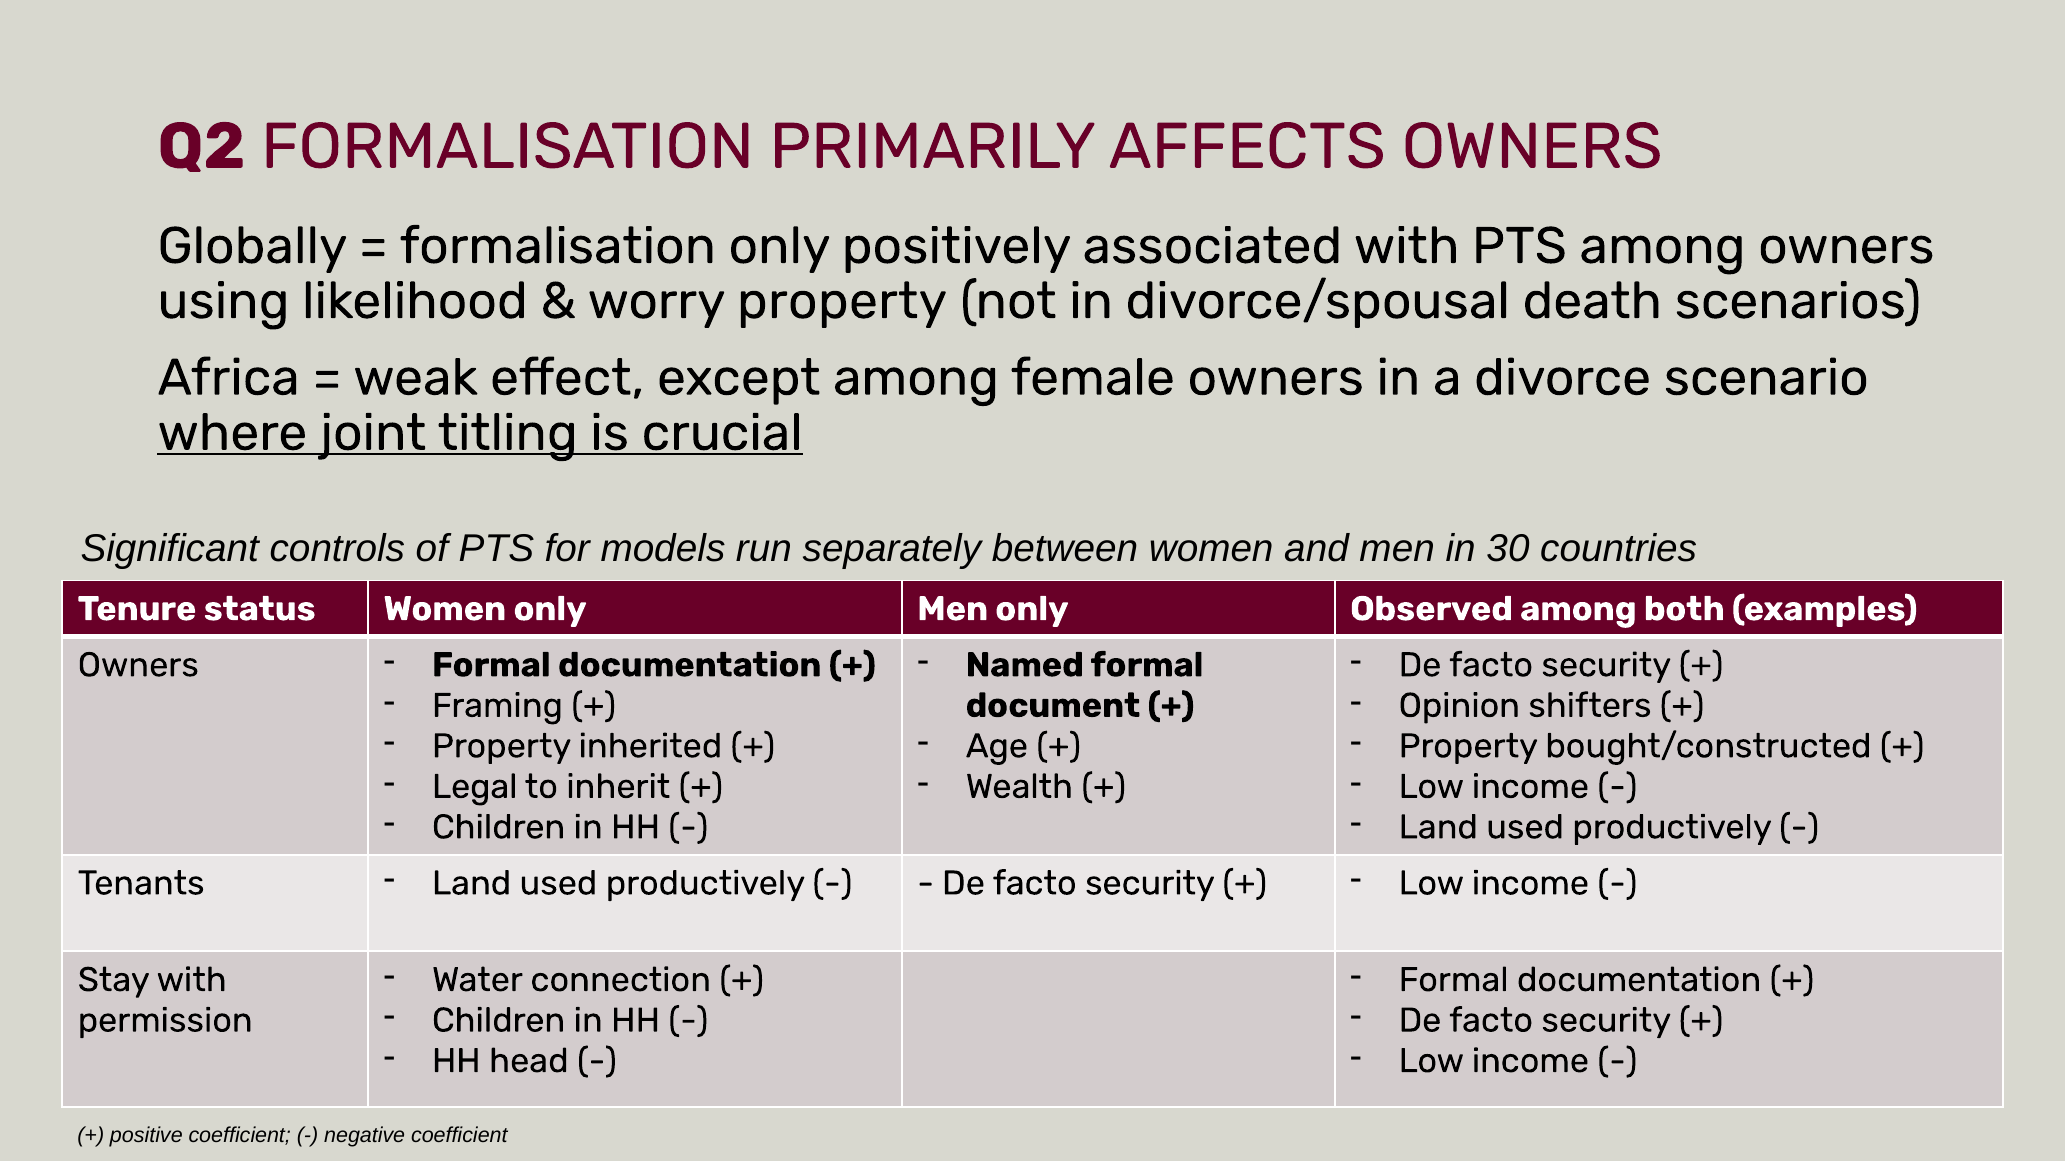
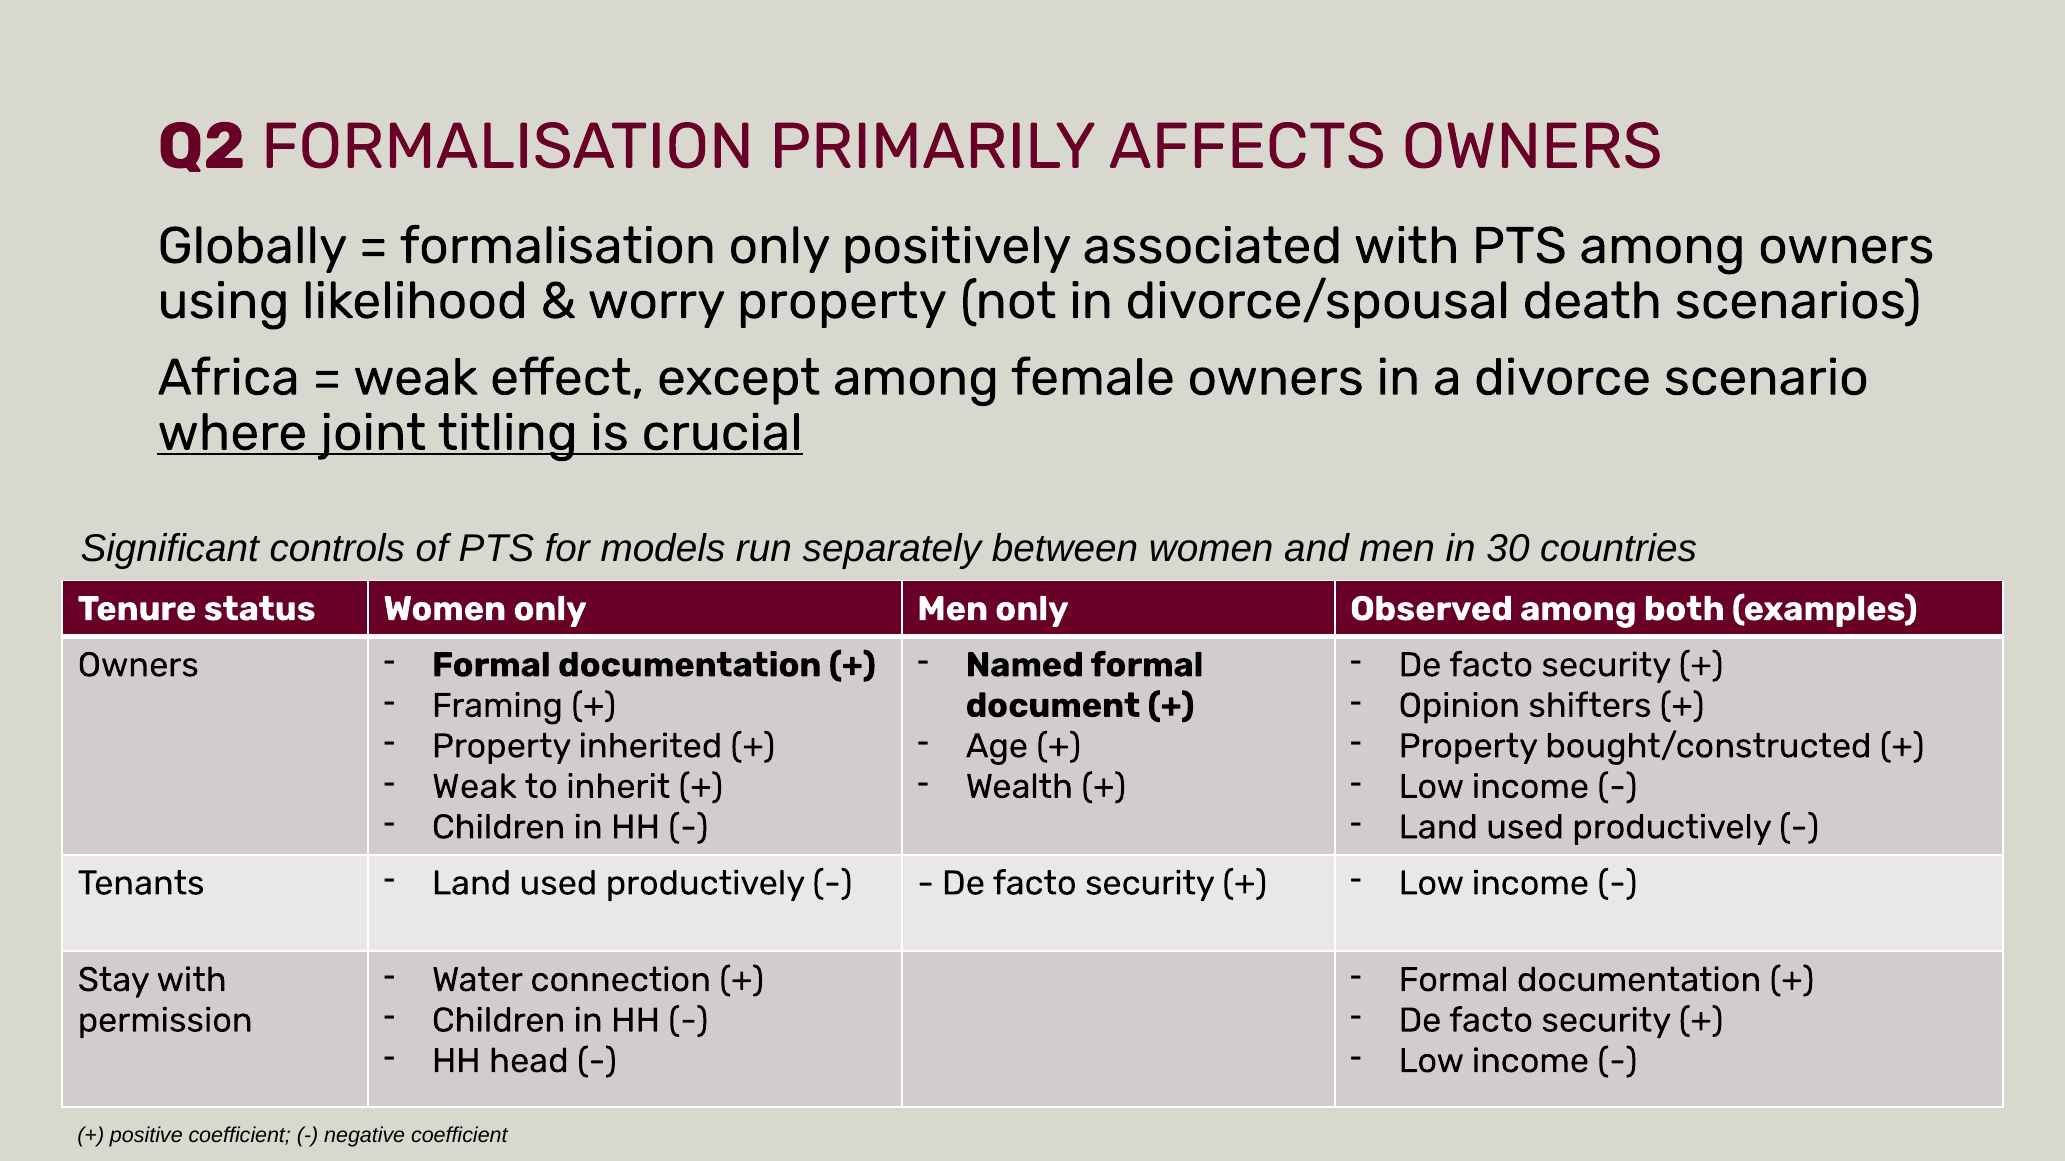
Legal at (475, 787): Legal -> Weak
